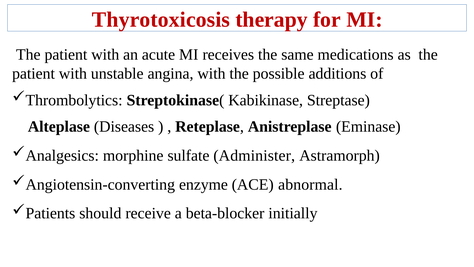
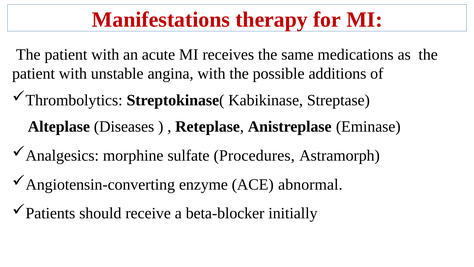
Thyrotoxicosis: Thyrotoxicosis -> Manifestations
Administer: Administer -> Procedures
